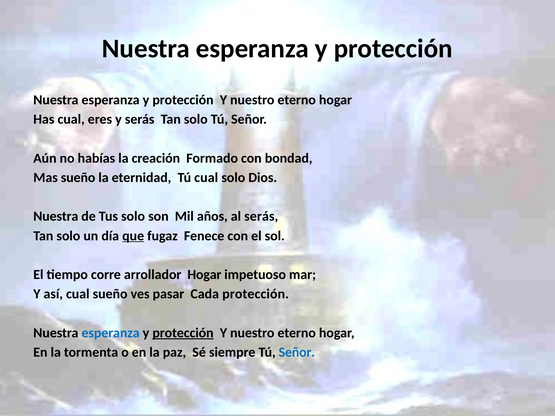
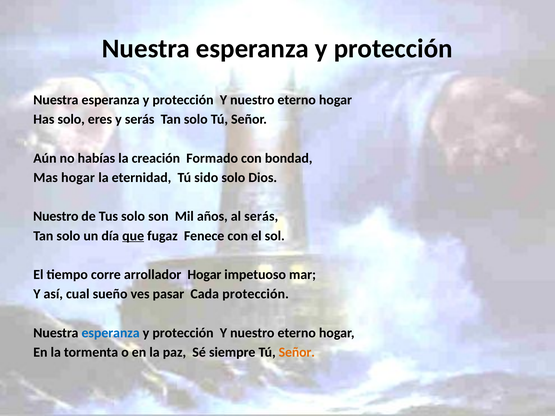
Has cual: cual -> solo
Mas sueño: sueño -> hogar
Tú cual: cual -> sido
Nuestra at (56, 217): Nuestra -> Nuestro
protección at (183, 333) underline: present -> none
Señor at (297, 352) colour: blue -> orange
